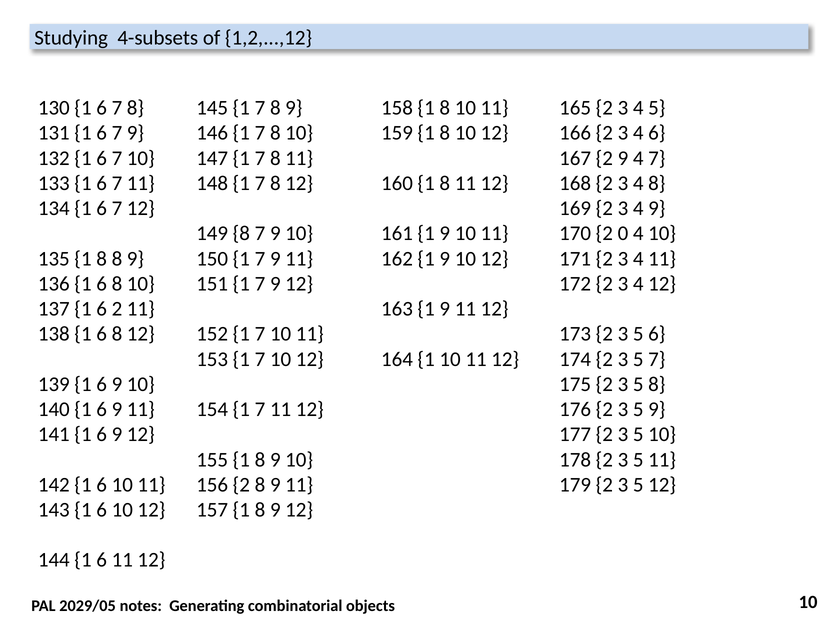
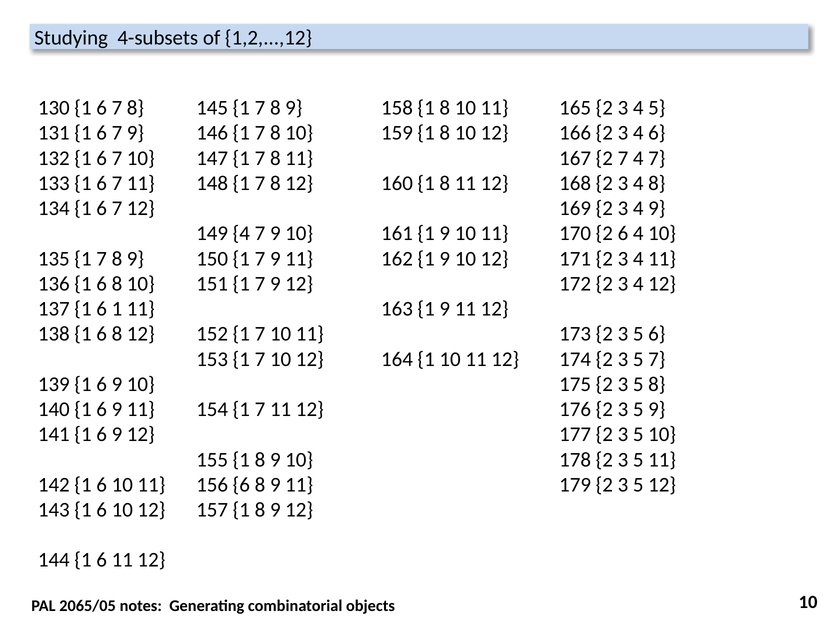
2 9: 9 -> 7
149 8: 8 -> 4
2 0: 0 -> 6
135 1 8: 8 -> 7
6 2: 2 -> 1
156 2: 2 -> 6
2029/05: 2029/05 -> 2065/05
